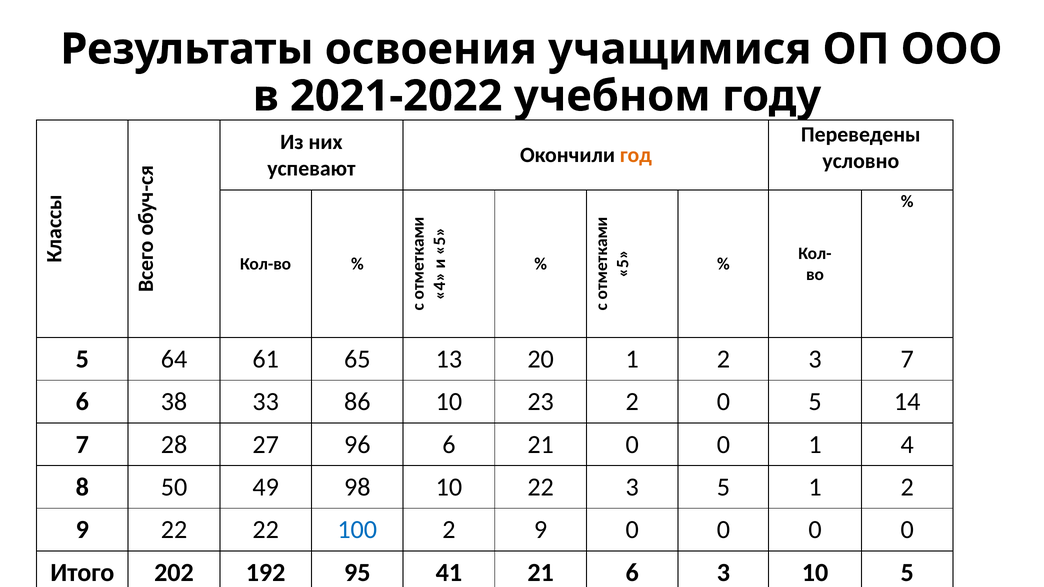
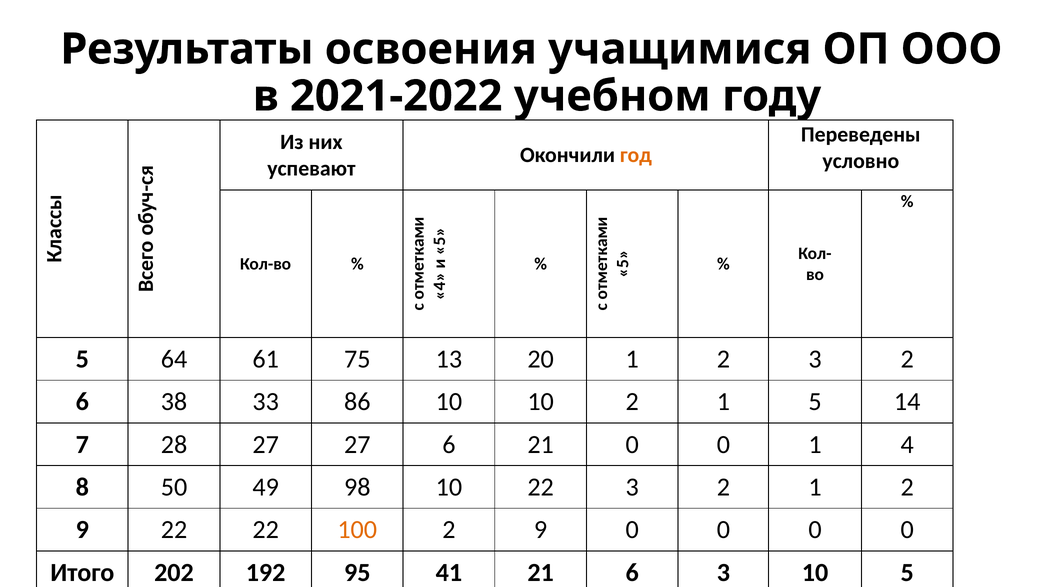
65: 65 -> 75
2 3 7: 7 -> 2
10 23: 23 -> 10
0 at (723, 402): 0 -> 1
27 96: 96 -> 27
22 3 5: 5 -> 2
100 colour: blue -> orange
